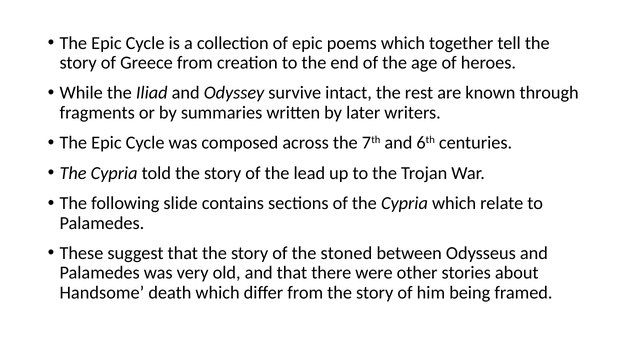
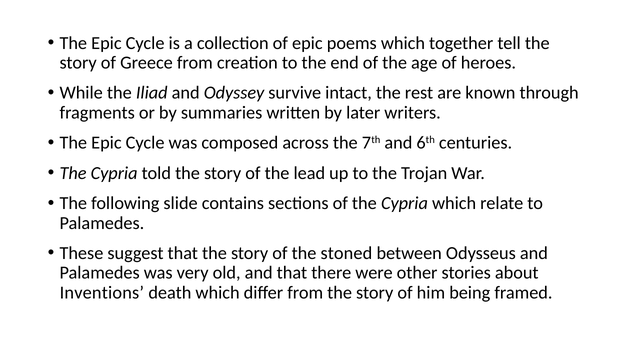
Handsome: Handsome -> Inventions
